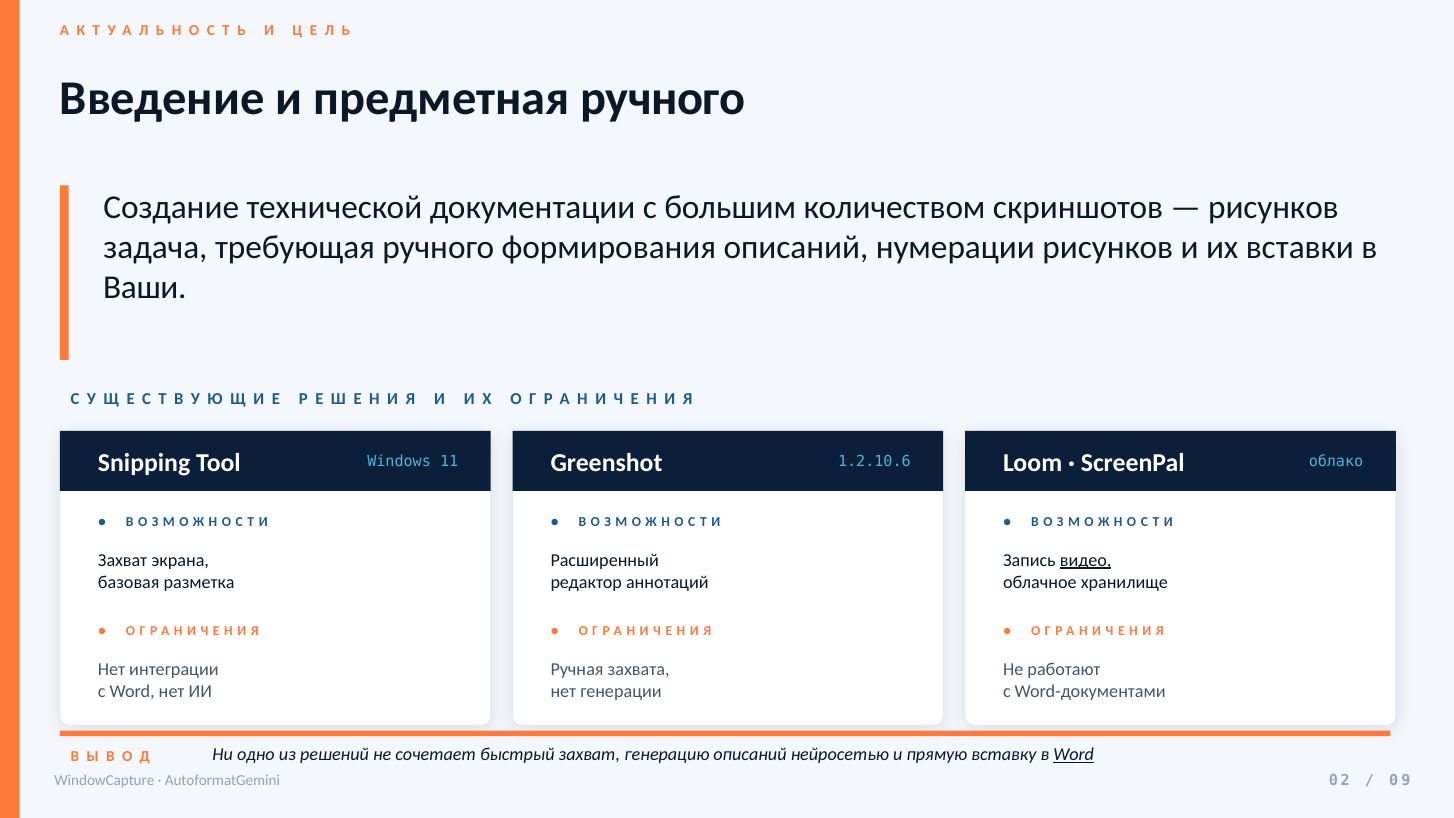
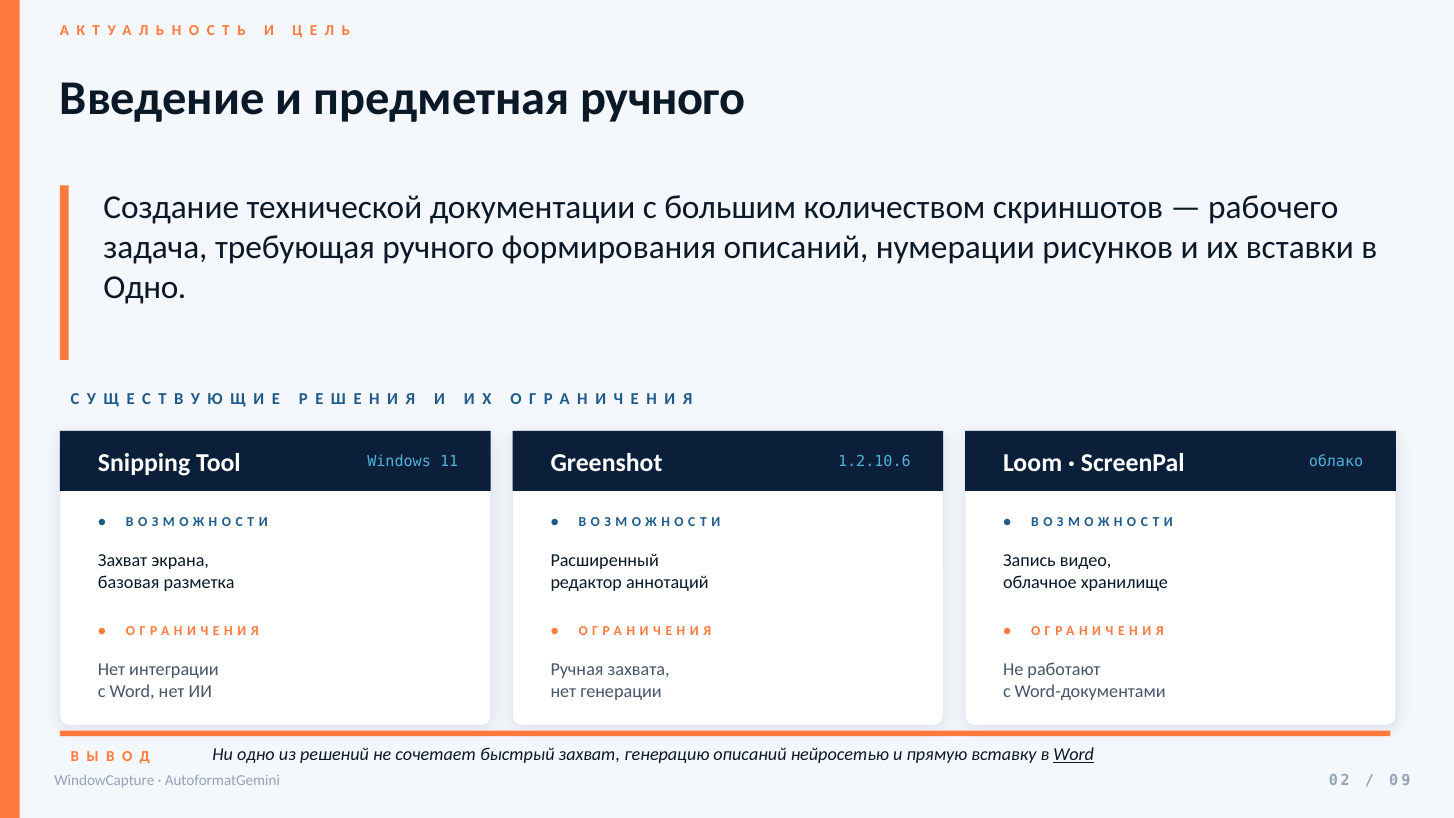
рисунков at (1273, 208): рисунков -> рабочего
Ваши at (145, 288): Ваши -> Одно
видео underline: present -> none
